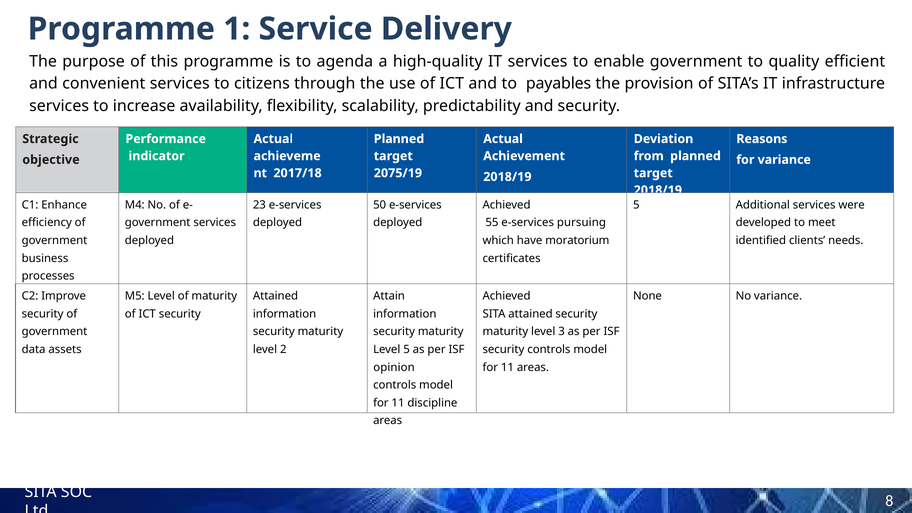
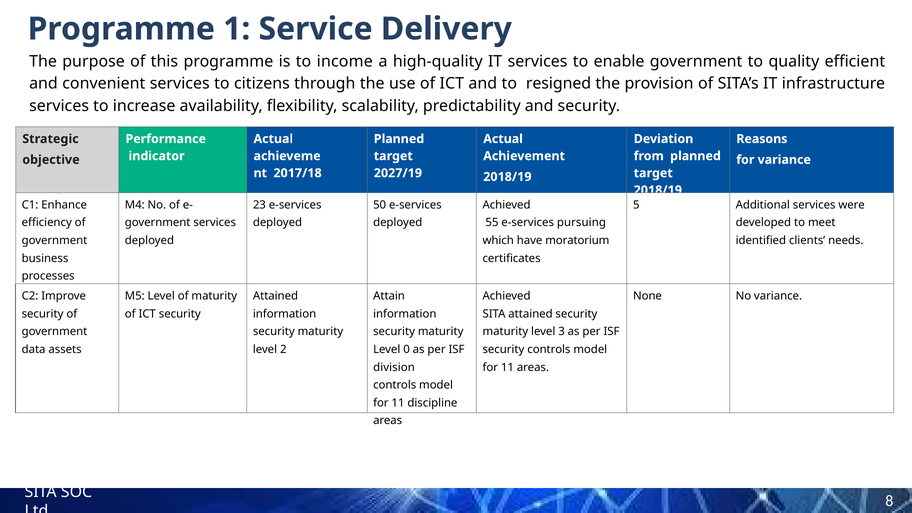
agenda: agenda -> income
payables: payables -> resigned
2075/19: 2075/19 -> 2027/19
Level 5: 5 -> 0
opinion: opinion -> division
